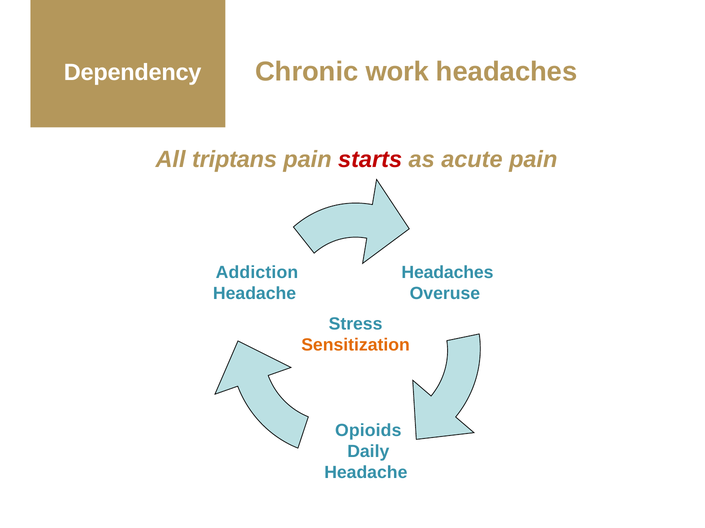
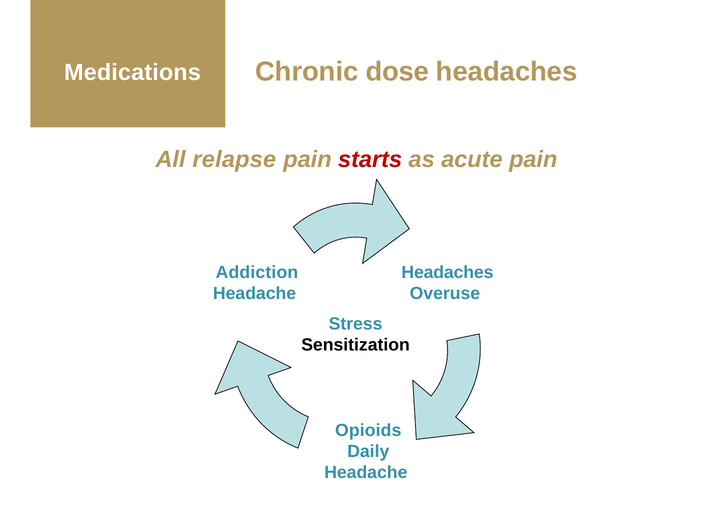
Dependency: Dependency -> Medications
work: work -> dose
triptans: triptans -> relapse
Sensitization colour: orange -> black
